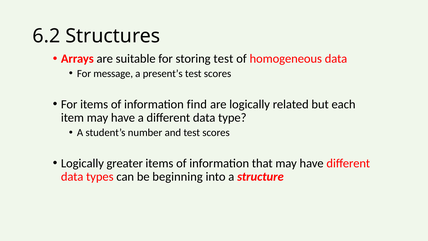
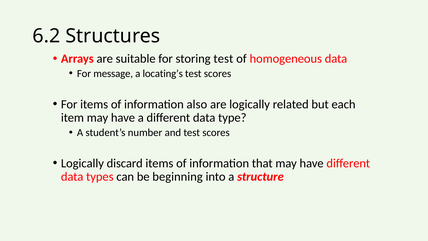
present’s: present’s -> locating’s
find: find -> also
greater: greater -> discard
